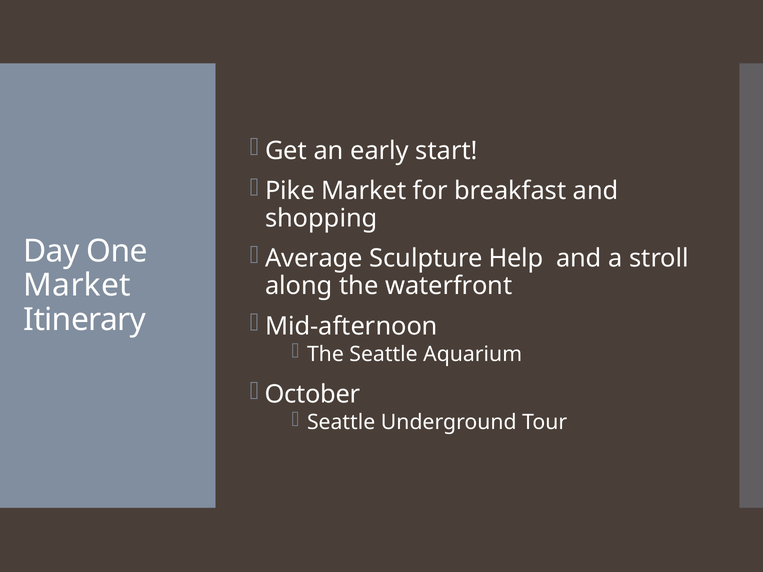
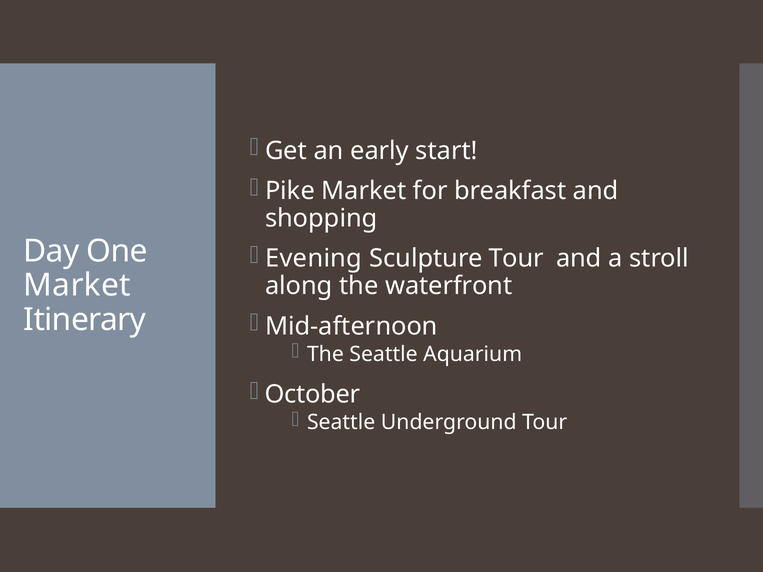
Average: Average -> Evening
Sculpture Help: Help -> Tour
